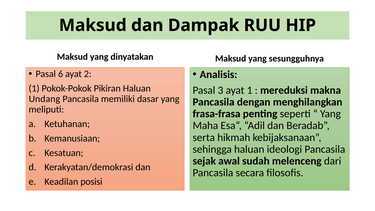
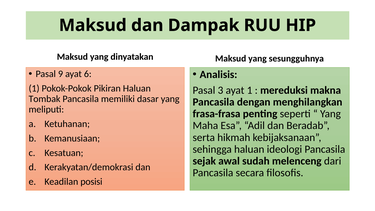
6: 6 -> 9
2: 2 -> 6
Undang: Undang -> Tombak
